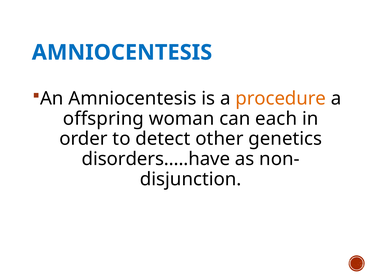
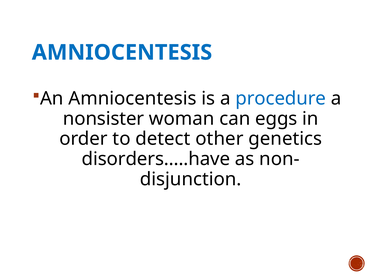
procedure colour: orange -> blue
offspring: offspring -> nonsister
each: each -> eggs
